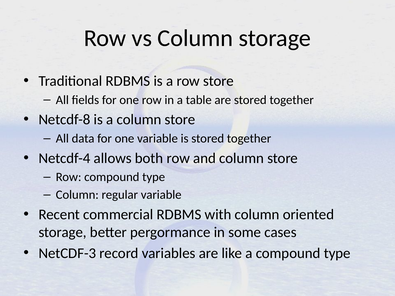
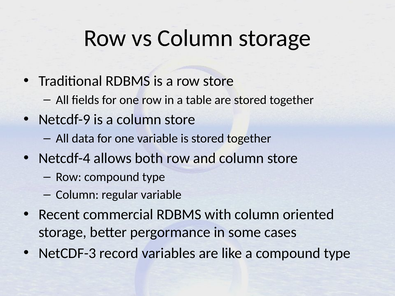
Netcdf-8: Netcdf-8 -> Netcdf-9
